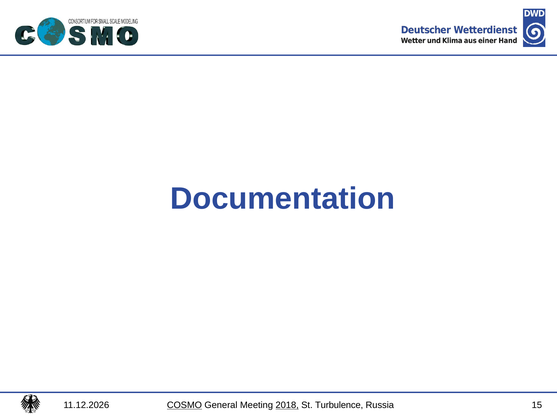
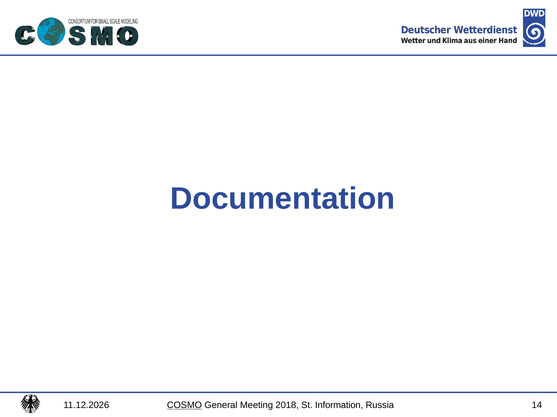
2018 underline: present -> none
Turbulence: Turbulence -> Information
15: 15 -> 14
